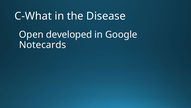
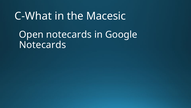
Disease: Disease -> Macesic
Open developed: developed -> notecards
